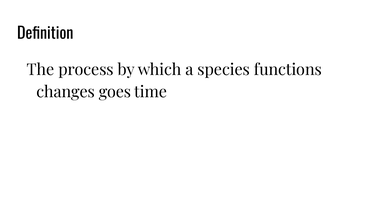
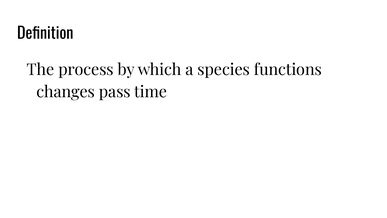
goes: goes -> pass
